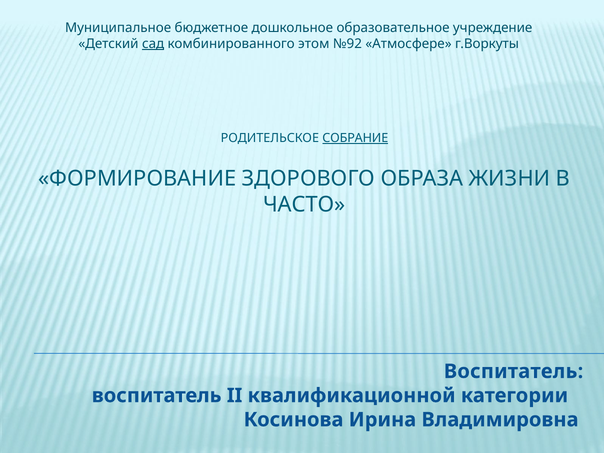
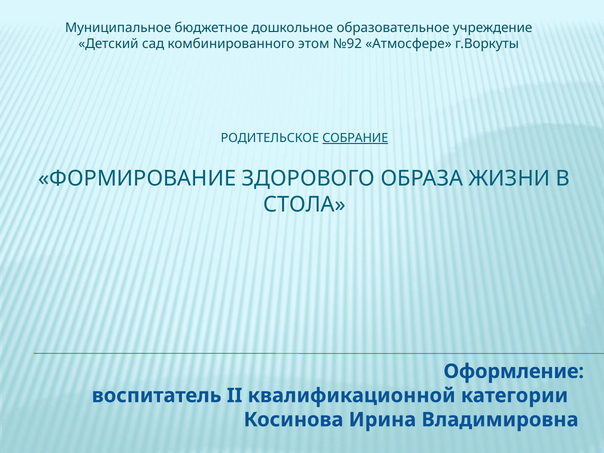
сад underline: present -> none
ЧАСТО: ЧАСТО -> СТОЛА
Воспитатель at (514, 371): Воспитатель -> Оформление
